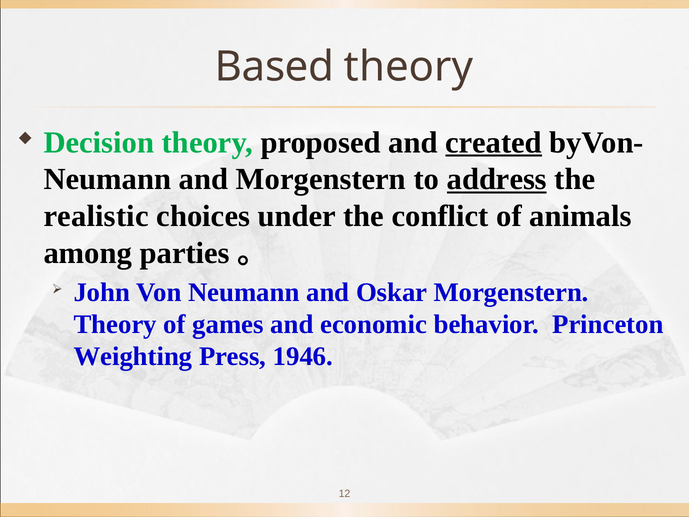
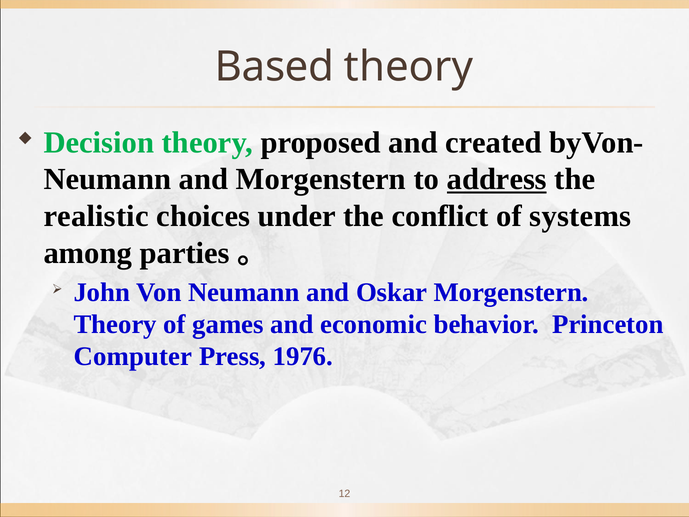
created underline: present -> none
animals: animals -> systems
Weighting: Weighting -> Computer
1946: 1946 -> 1976
